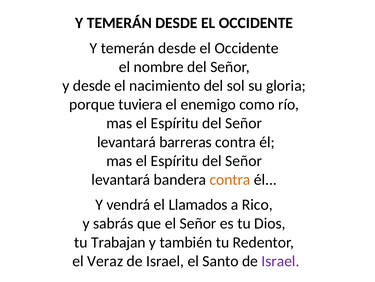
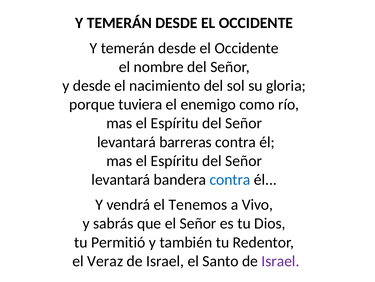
contra at (230, 179) colour: orange -> blue
Llamados: Llamados -> Tenemos
Rico: Rico -> Vivo
Trabajan: Trabajan -> Permitió
